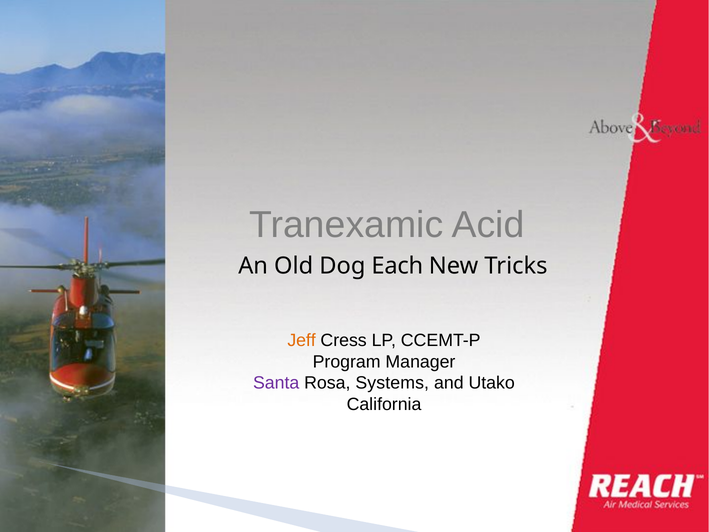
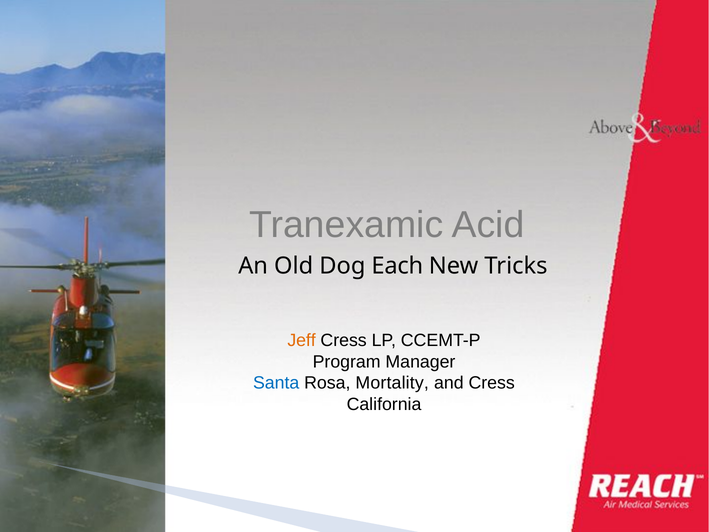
Santa colour: purple -> blue
Systems: Systems -> Mortality
and Utako: Utako -> Cress
